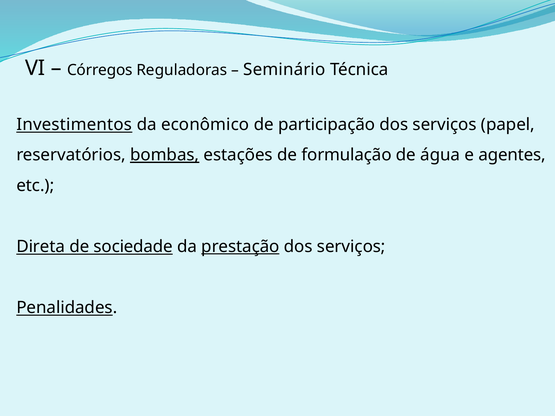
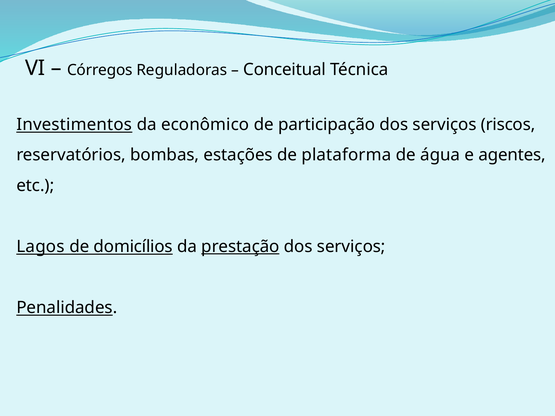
Seminário: Seminário -> Conceitual
papel: papel -> riscos
bombas underline: present -> none
formulação: formulação -> plataforma
Direta: Direta -> Lagos
sociedade: sociedade -> domicílios
